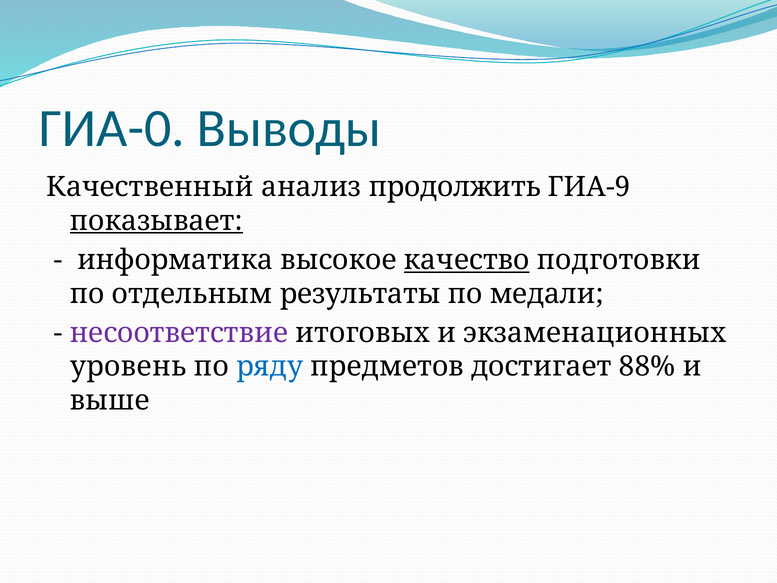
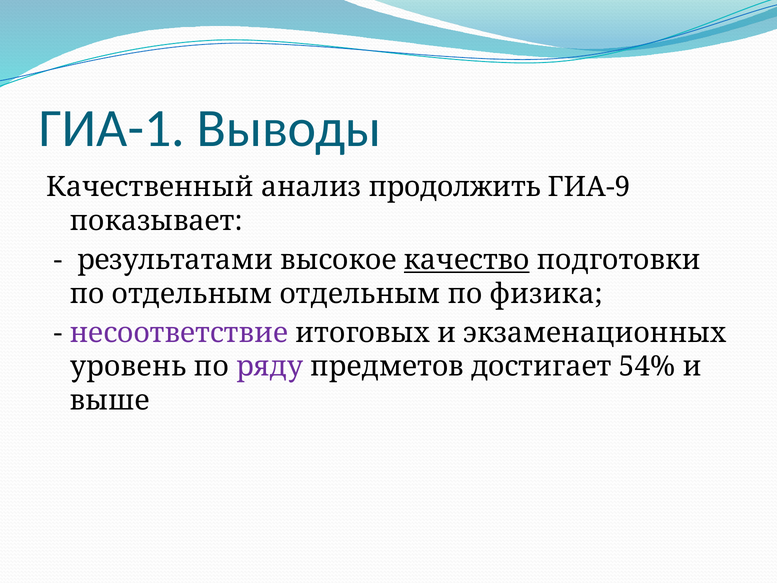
ГИА-0: ГИА-0 -> ГИА-1
показывает underline: present -> none
информатика: информатика -> результатами
отдельным результаты: результаты -> отдельным
медали: медали -> физика
ряду colour: blue -> purple
88%: 88% -> 54%
